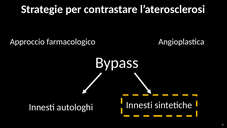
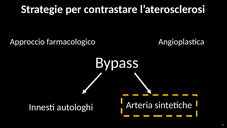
Innesti at (139, 105): Innesti -> Arteria
